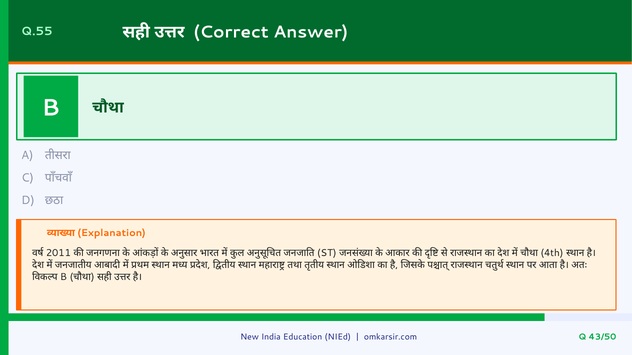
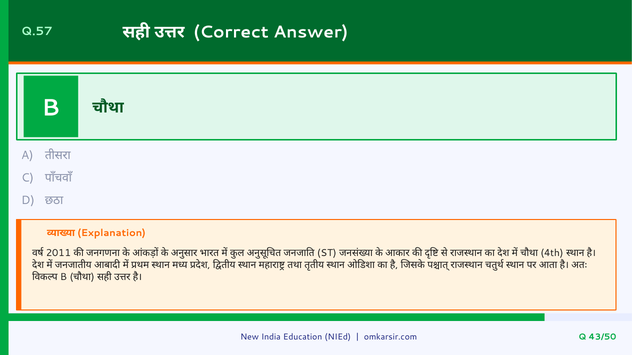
Q.55: Q.55 -> Q.57
